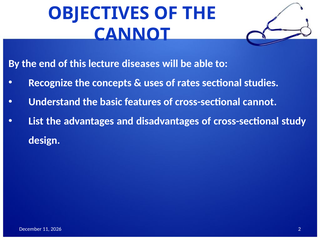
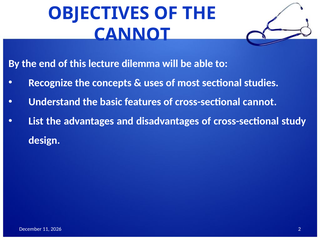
diseases: diseases -> dilemma
rates: rates -> most
